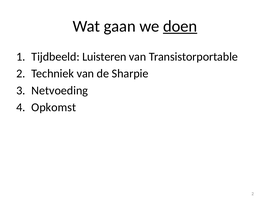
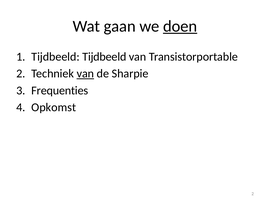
Tijdbeeld Luisteren: Luisteren -> Tijdbeeld
van at (85, 73) underline: none -> present
Netvoeding: Netvoeding -> Frequenties
